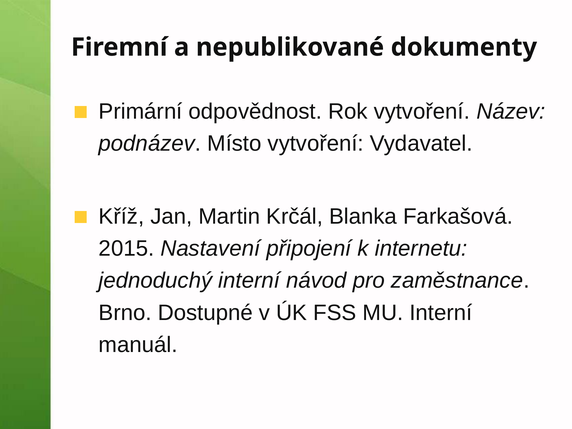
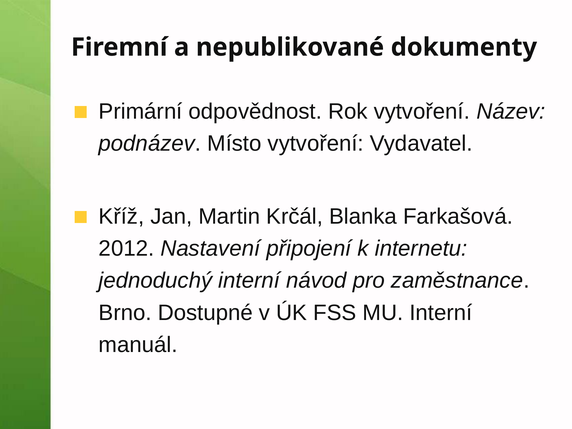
2015: 2015 -> 2012
